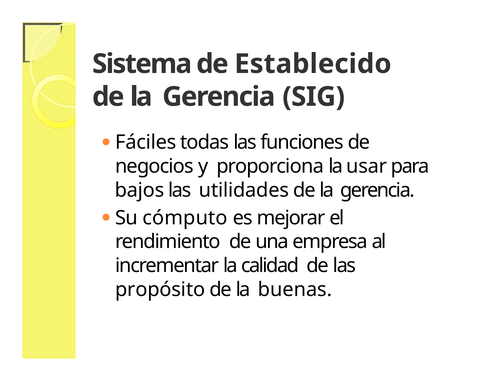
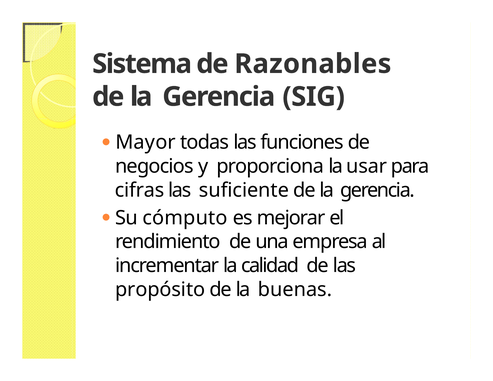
Establecido: Establecido -> Razonables
Fáciles: Fáciles -> Mayor
bajos: bajos -> cifras
utilidades: utilidades -> suficiente
